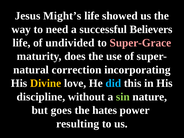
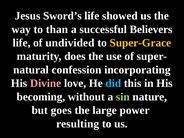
Might’s: Might’s -> Sword’s
need: need -> than
Super-Grace colour: pink -> yellow
correction: correction -> confession
Divine colour: yellow -> pink
discipline: discipline -> becoming
hates: hates -> large
